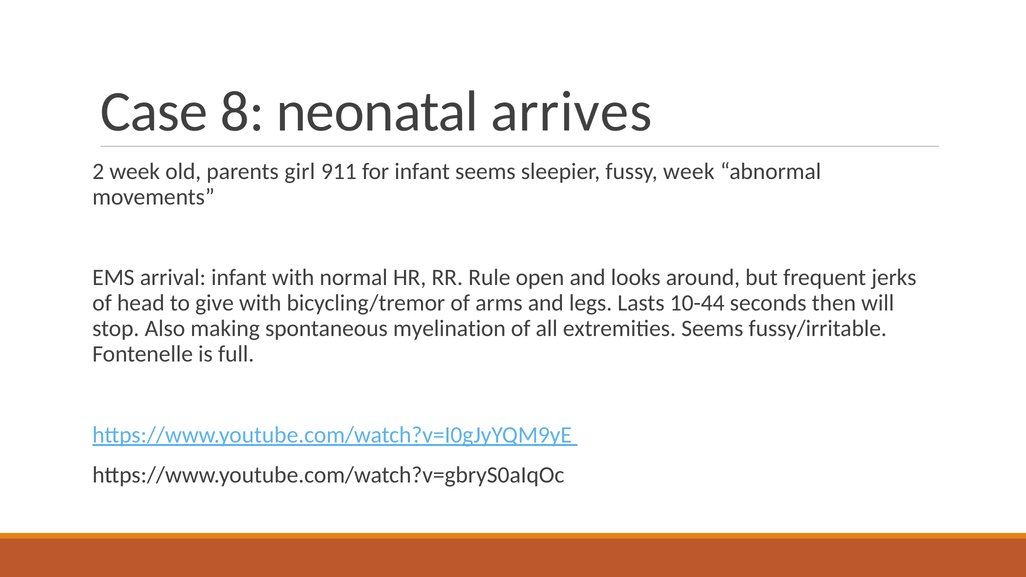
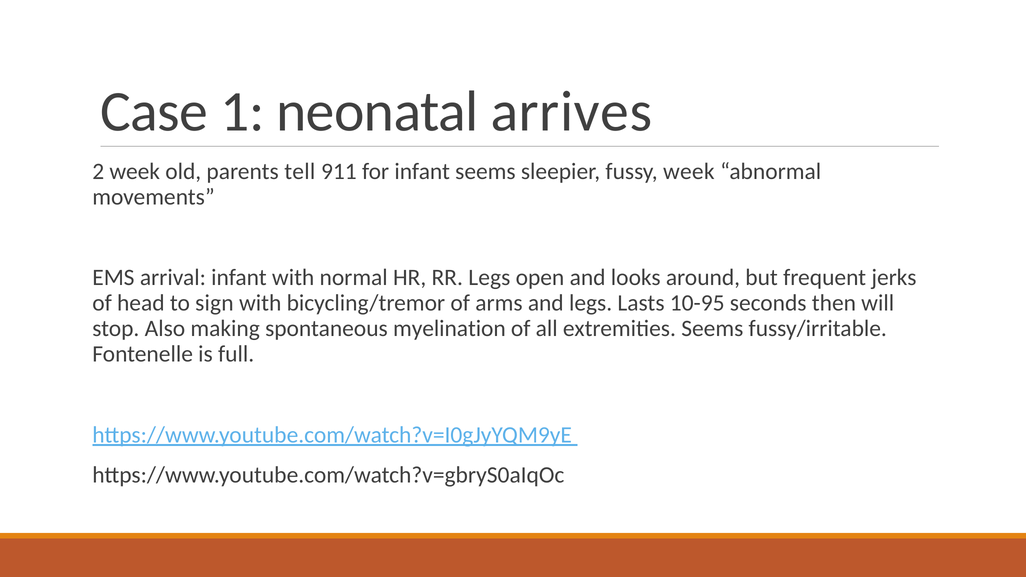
8: 8 -> 1
girl: girl -> tell
RR Rule: Rule -> Legs
give: give -> sign
10-44: 10-44 -> 10-95
